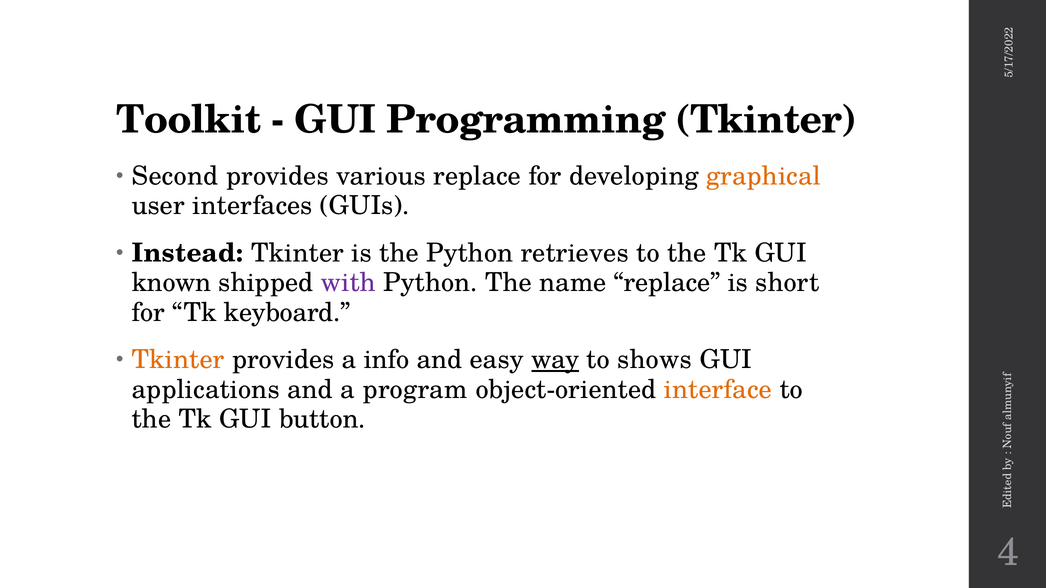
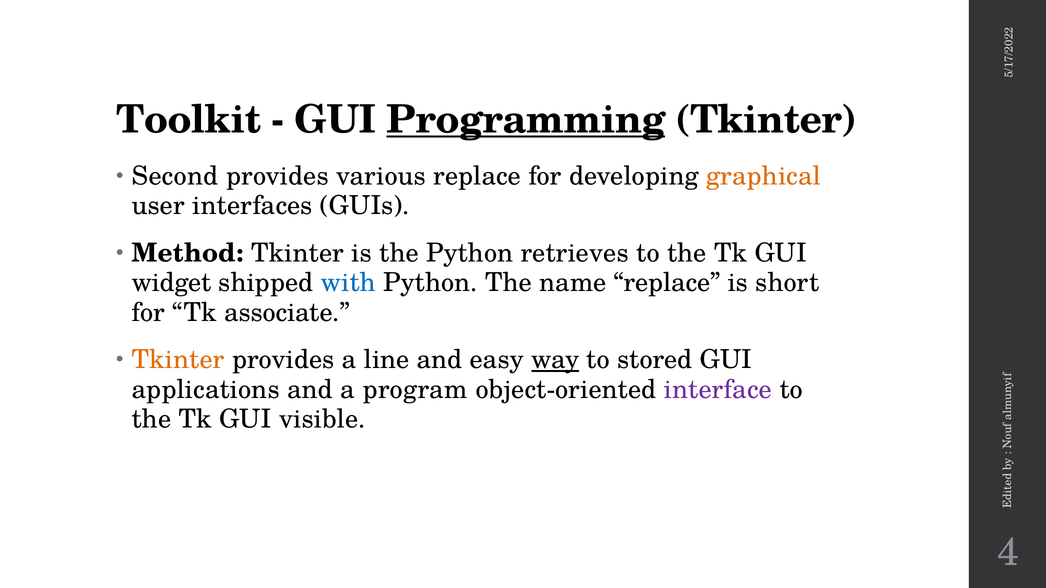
Programming underline: none -> present
Instead: Instead -> Method
known: known -> widget
with colour: purple -> blue
keyboard: keyboard -> associate
info: info -> line
shows: shows -> stored
interface colour: orange -> purple
button: button -> visible
